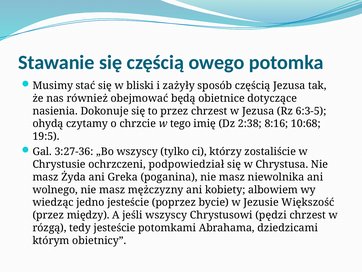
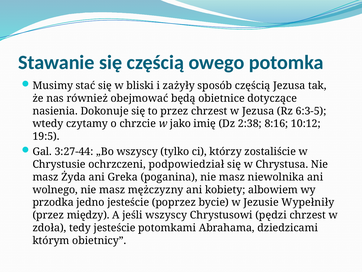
ohydą: ohydą -> wtedy
tego: tego -> jako
10:68: 10:68 -> 10:12
3:27-36: 3:27-36 -> 3:27-44
wiedząc: wiedząc -> przodka
Większość: Większość -> Wypełniły
rózgą: rózgą -> zdoła
